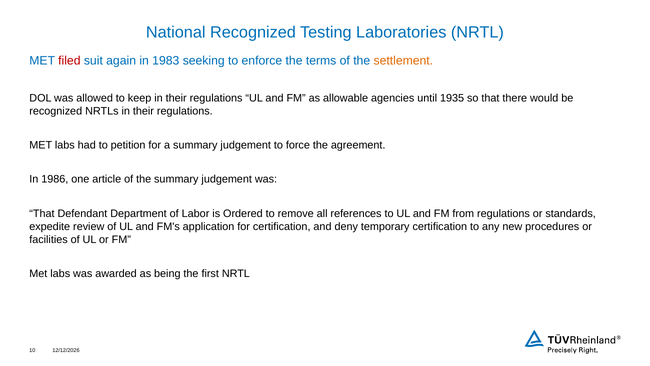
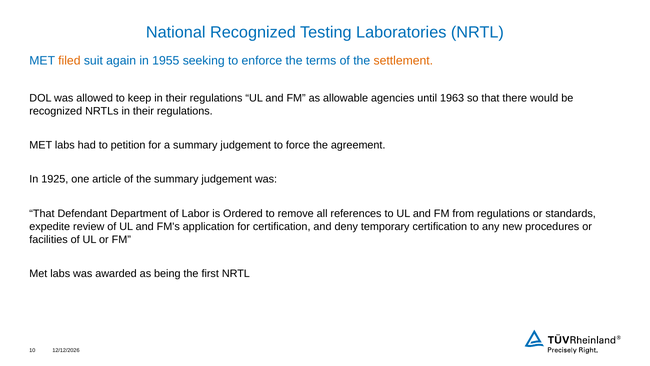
filed colour: red -> orange
1983: 1983 -> 1955
1935: 1935 -> 1963
1986: 1986 -> 1925
